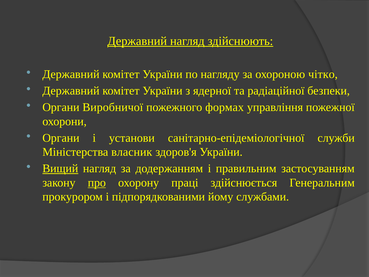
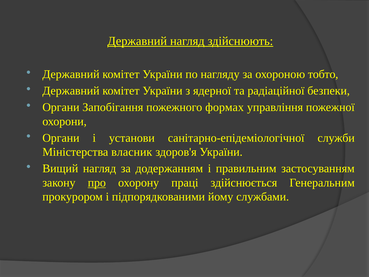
чітко: чітко -> тобто
Виробничої: Виробничої -> Запобігання
Вищий underline: present -> none
